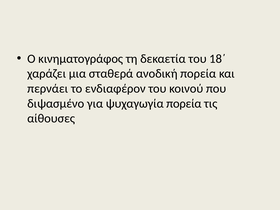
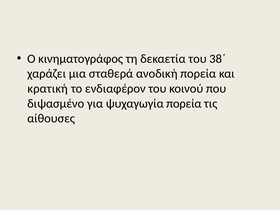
18΄: 18΄ -> 38΄
περνάει: περνάει -> κρατική
